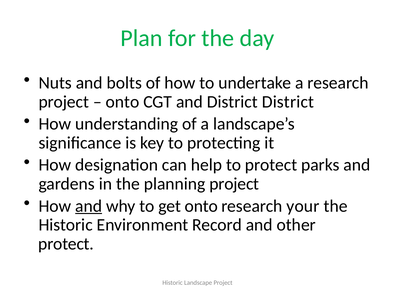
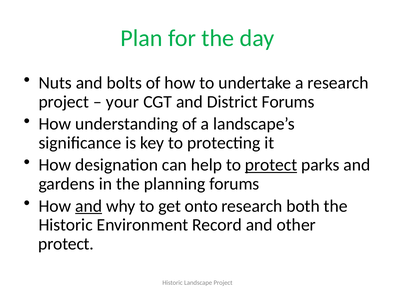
onto at (123, 102): onto -> your
District District: District -> Forums
protect at (271, 165) underline: none -> present
planning project: project -> forums
your: your -> both
